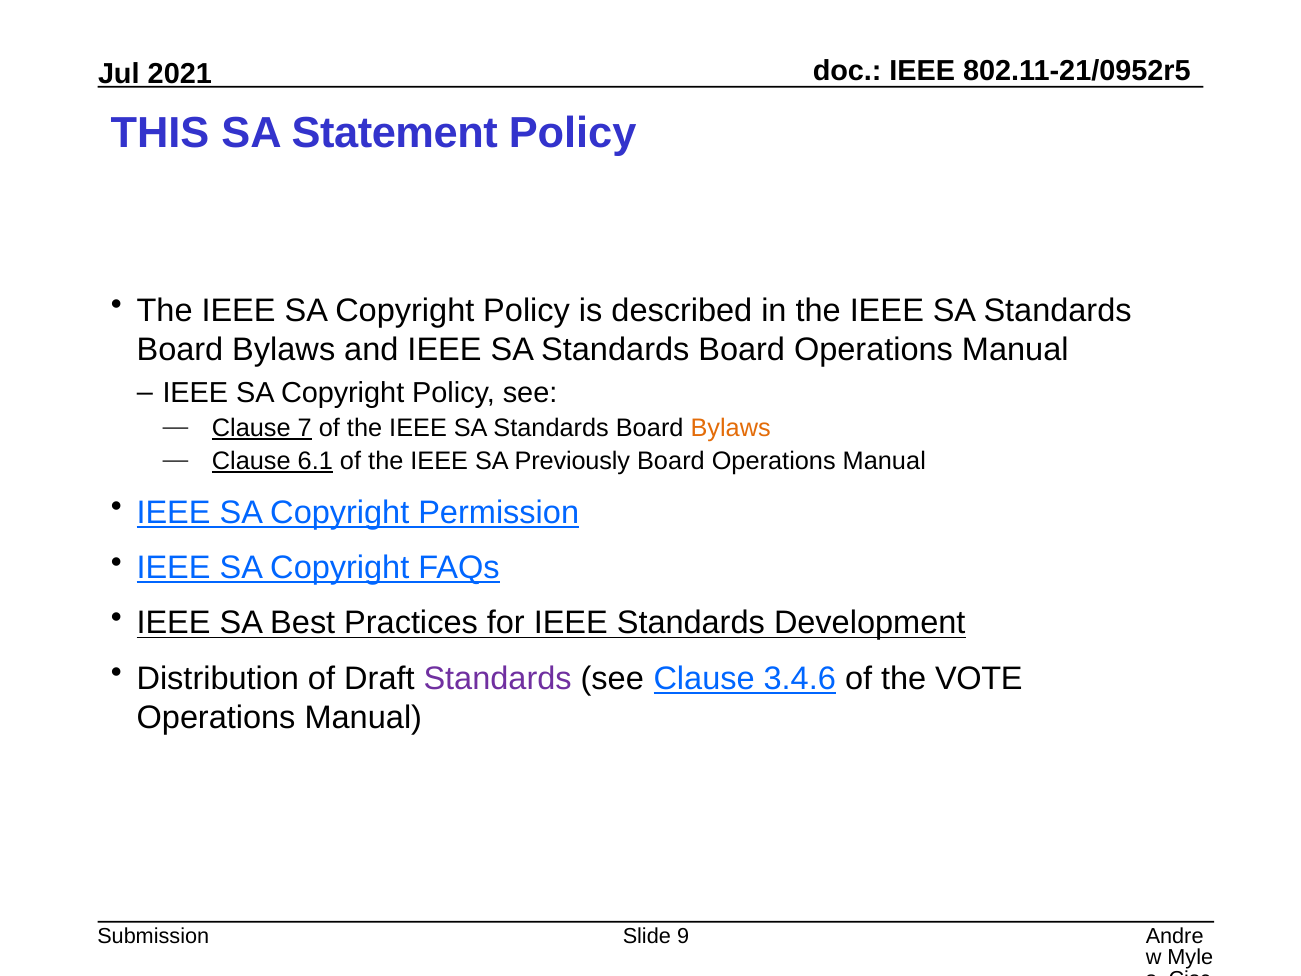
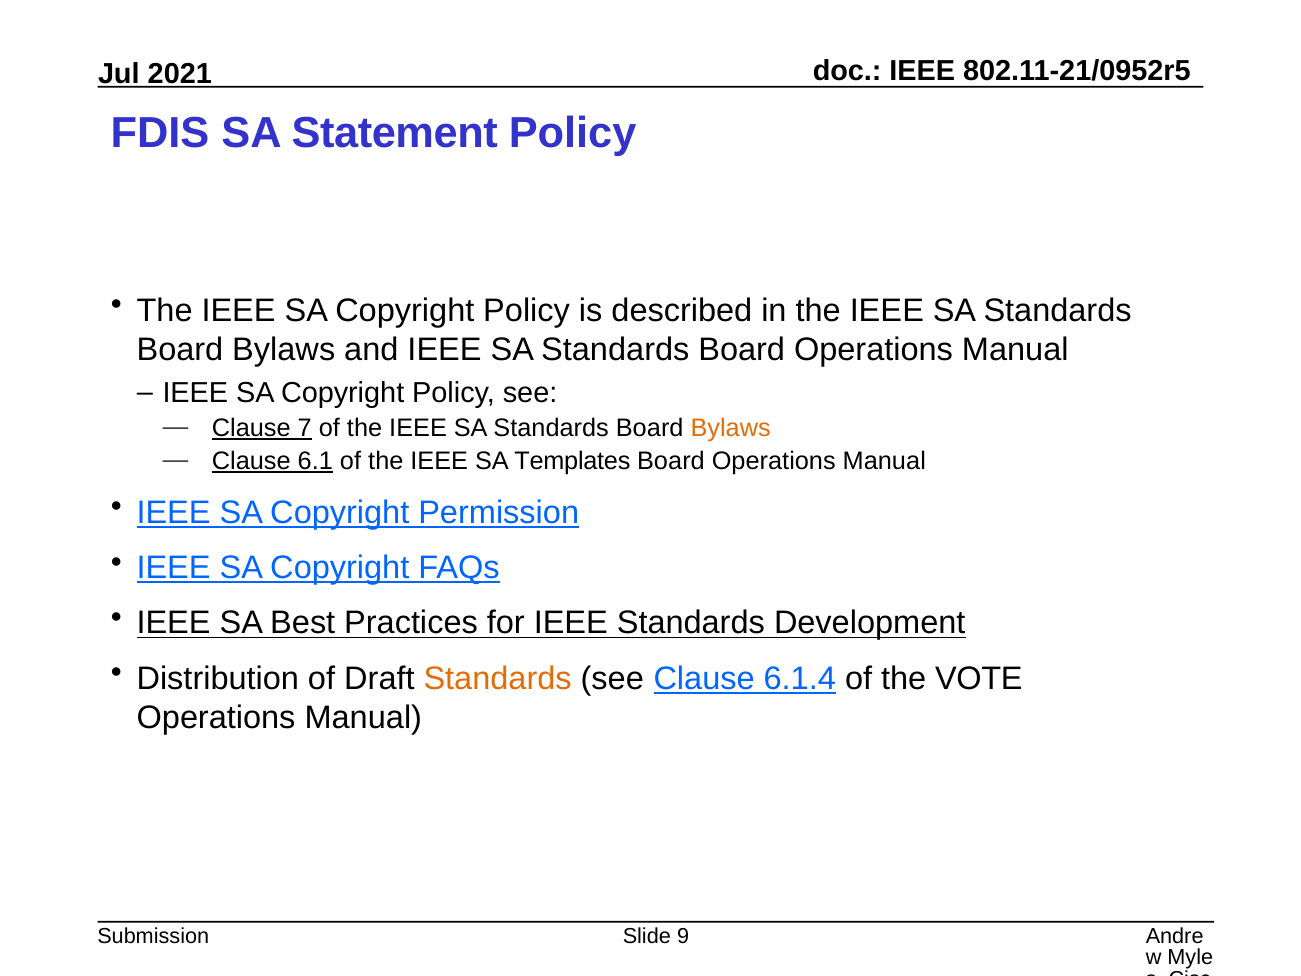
THIS: THIS -> FDIS
Previously: Previously -> Templates
Standards at (498, 678) colour: purple -> orange
3.4.6: 3.4.6 -> 6.1.4
